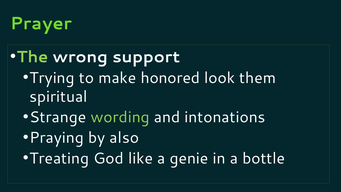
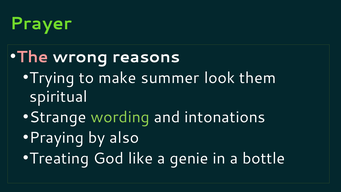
The colour: light green -> pink
support: support -> reasons
honored: honored -> summer
